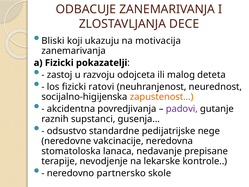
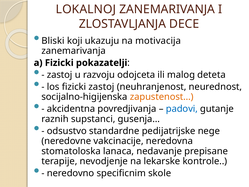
ODBACUJE: ODBACUJE -> LOKALNOJ
fizicki ratovi: ratovi -> zastoj
padovi colour: purple -> blue
partnersko: partnersko -> specificnim
